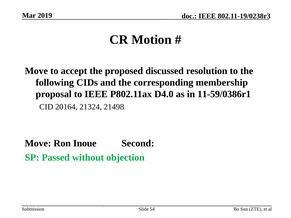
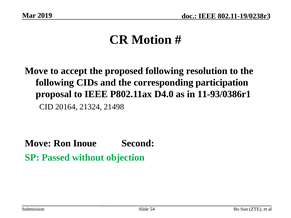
proposed discussed: discussed -> following
membership: membership -> participation
11-59/0386r1: 11-59/0386r1 -> 11-93/0386r1
